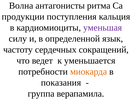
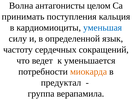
ритма: ритма -> целом
продукции: продукции -> принимать
уменьшая colour: purple -> blue
показания: показания -> предуктал
